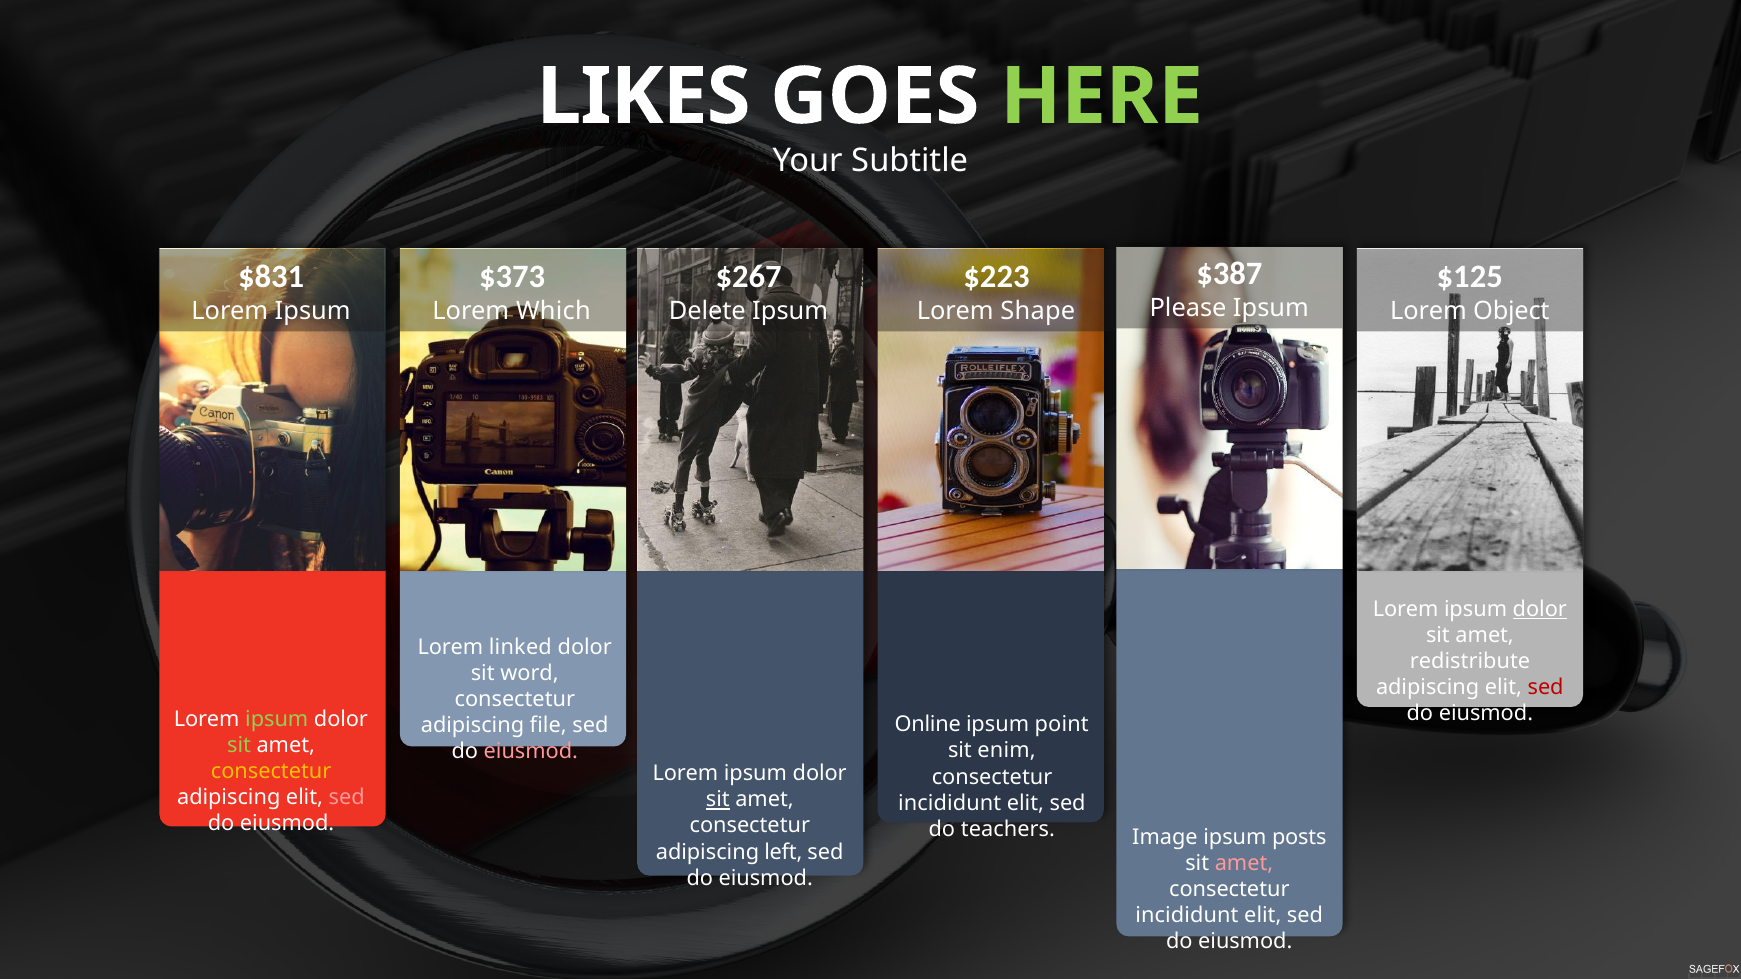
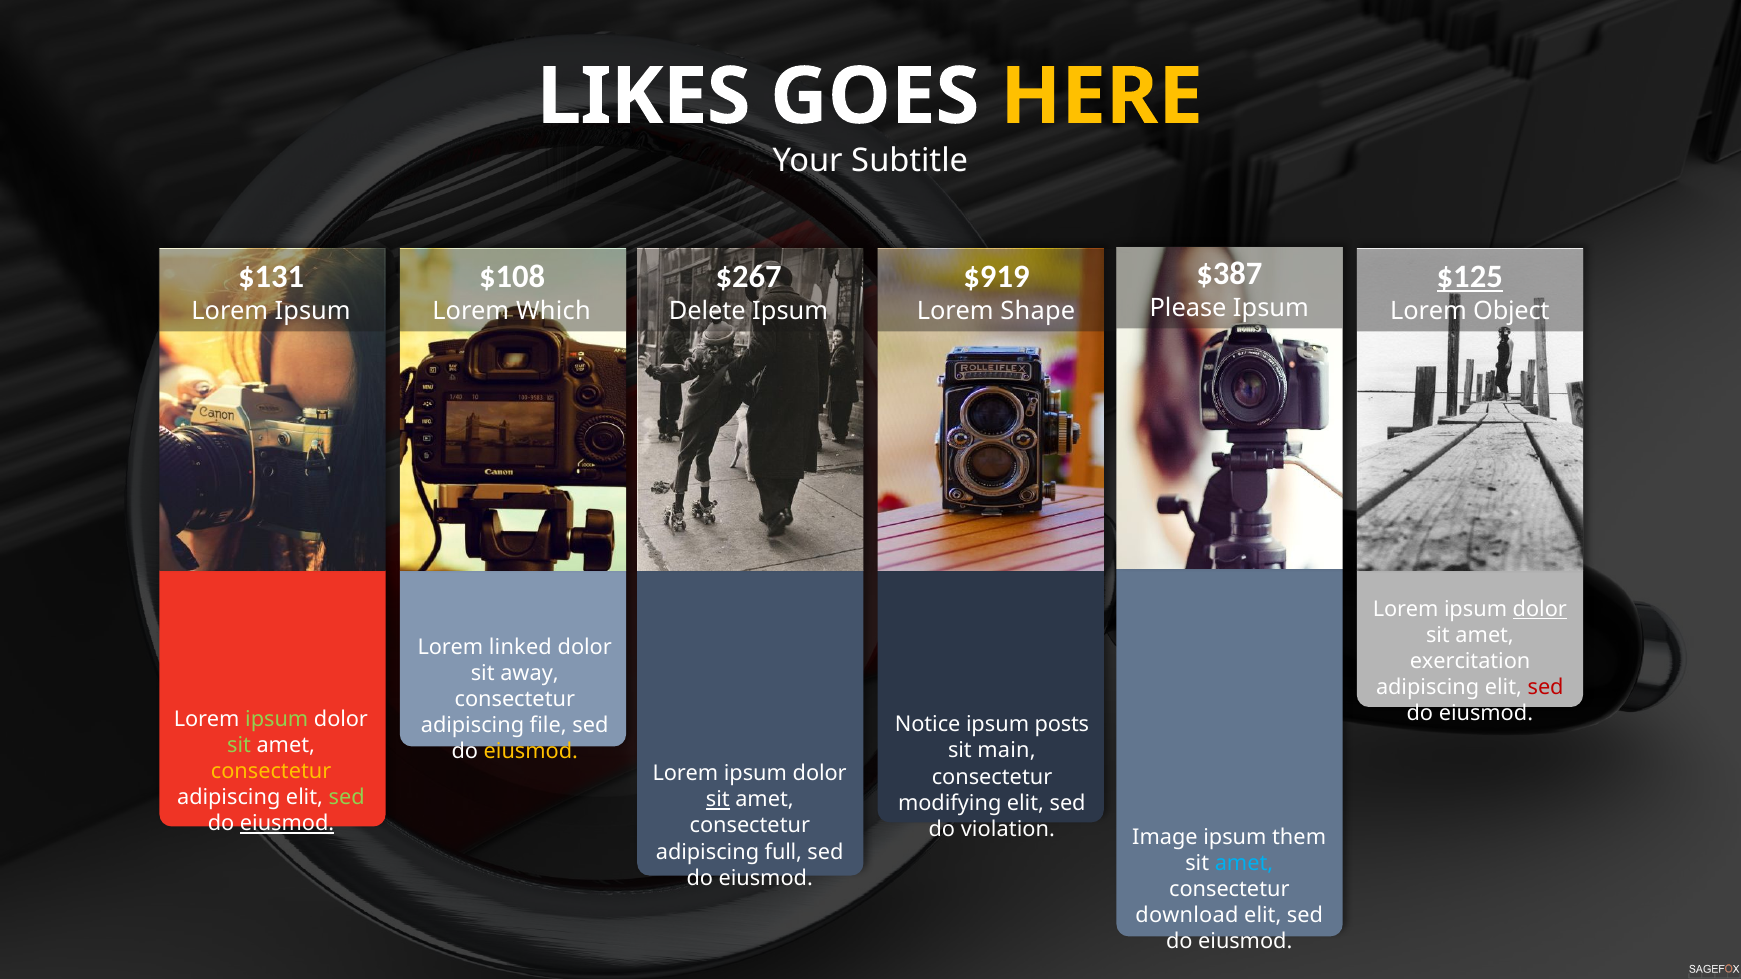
HERE colour: light green -> yellow
$831: $831 -> $131
$373: $373 -> $108
$223: $223 -> $919
$125 underline: none -> present
redistribute: redistribute -> exercitation
word: word -> away
Online: Online -> Notice
point: point -> posts
enim: enim -> main
eiusmod at (531, 751) colour: pink -> yellow
sed at (347, 798) colour: pink -> light green
incididunt at (950, 803): incididunt -> modifying
eiusmod at (287, 824) underline: none -> present
teachers: teachers -> violation
posts: posts -> them
left: left -> full
amet at (1244, 864) colour: pink -> light blue
incididunt at (1187, 916): incididunt -> download
